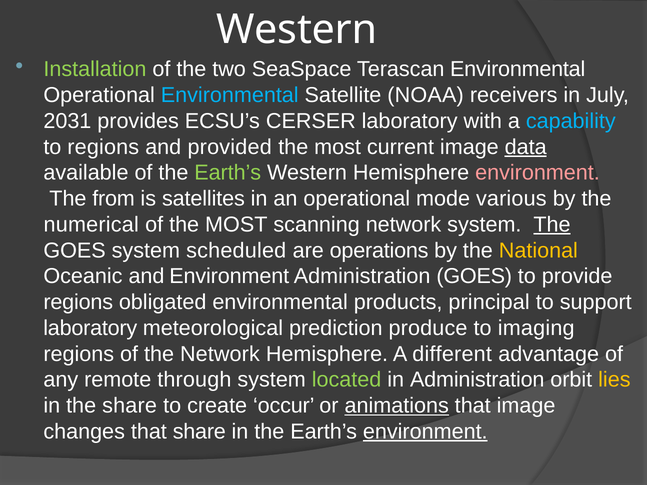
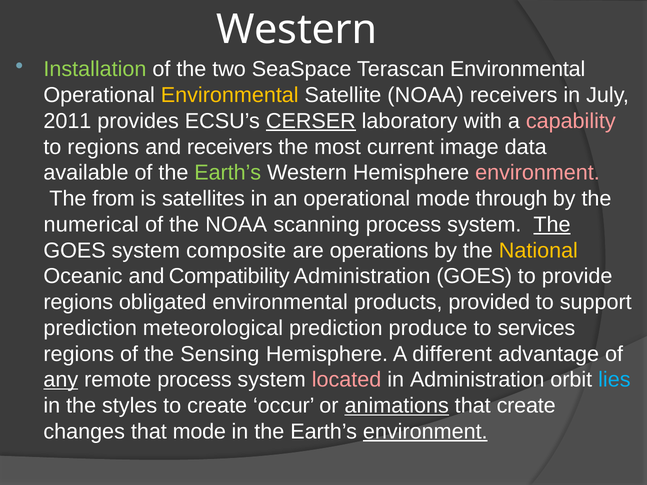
Environmental at (230, 95) colour: light blue -> yellow
2031: 2031 -> 2011
CERSER underline: none -> present
capability colour: light blue -> pink
and provided: provided -> receivers
data underline: present -> none
various: various -> through
of the MOST: MOST -> NOAA
scanning network: network -> process
scheduled: scheduled -> composite
and Environment: Environment -> Compatibility
principal: principal -> provided
laboratory at (90, 328): laboratory -> prediction
imaging: imaging -> services
the Network: Network -> Sensing
any underline: none -> present
remote through: through -> process
located colour: light green -> pink
lies colour: yellow -> light blue
the share: share -> styles
that image: image -> create
that share: share -> mode
